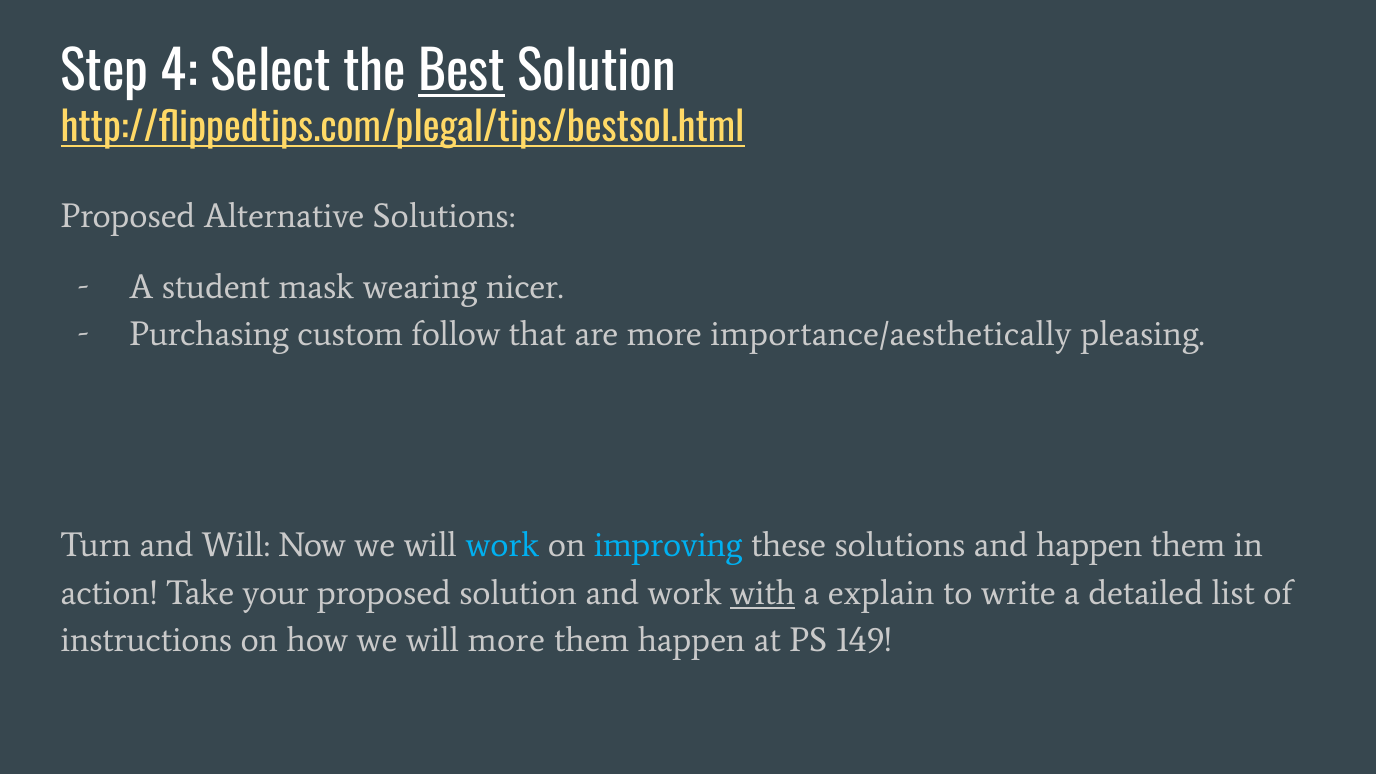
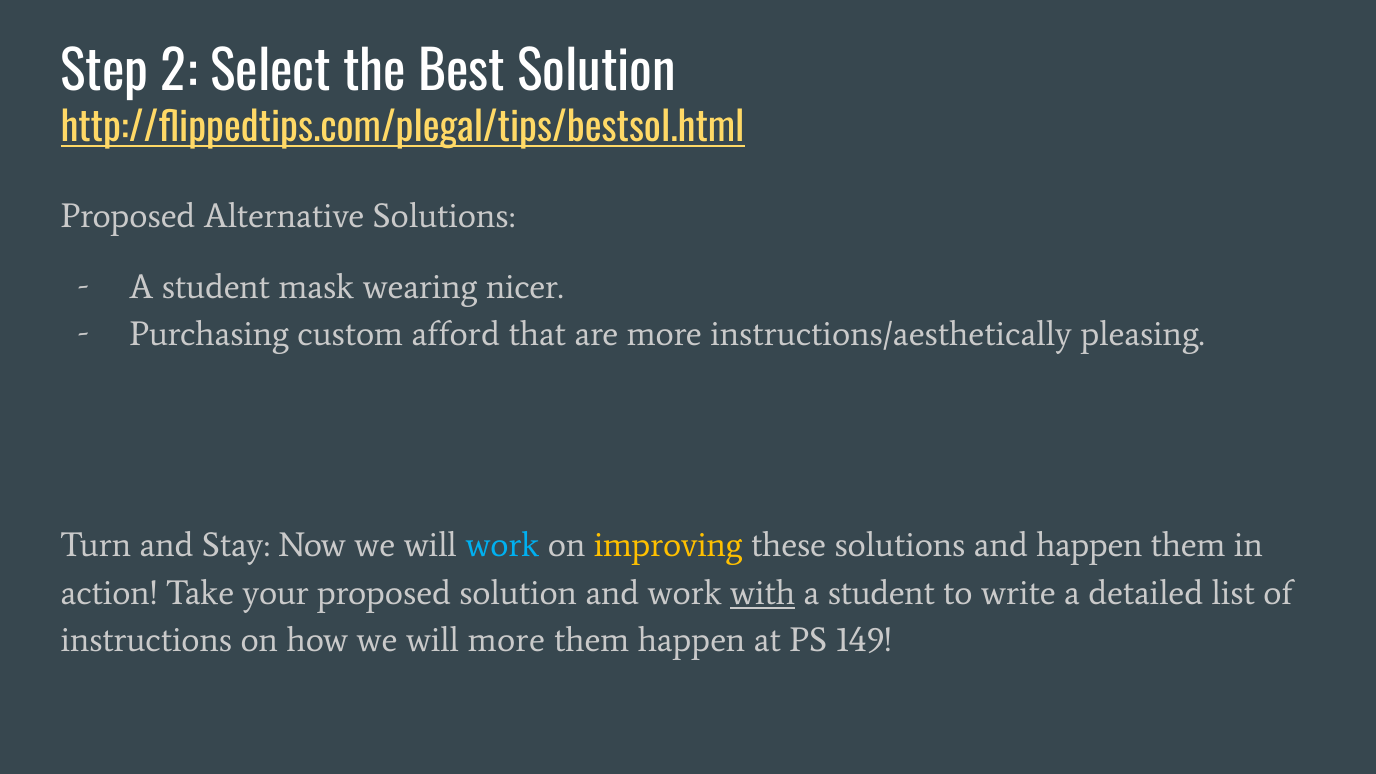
4: 4 -> 2
Best underline: present -> none
follow: follow -> afford
importance/aesthetically: importance/aesthetically -> instructions/aesthetically
and Will: Will -> Stay
improving colour: light blue -> yellow
explain at (881, 593): explain -> student
